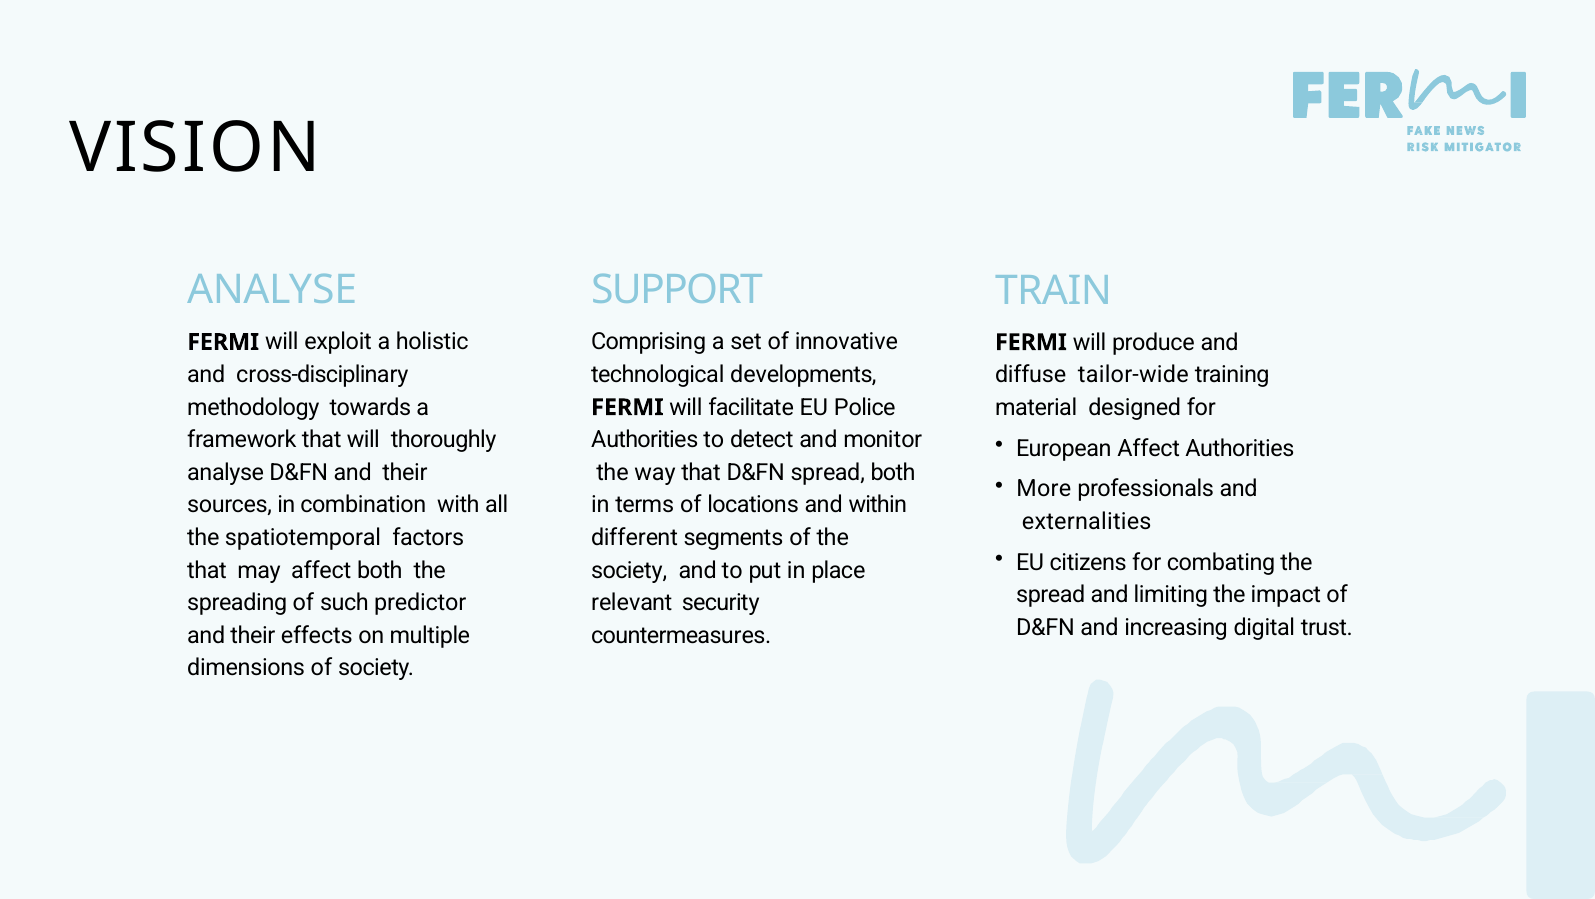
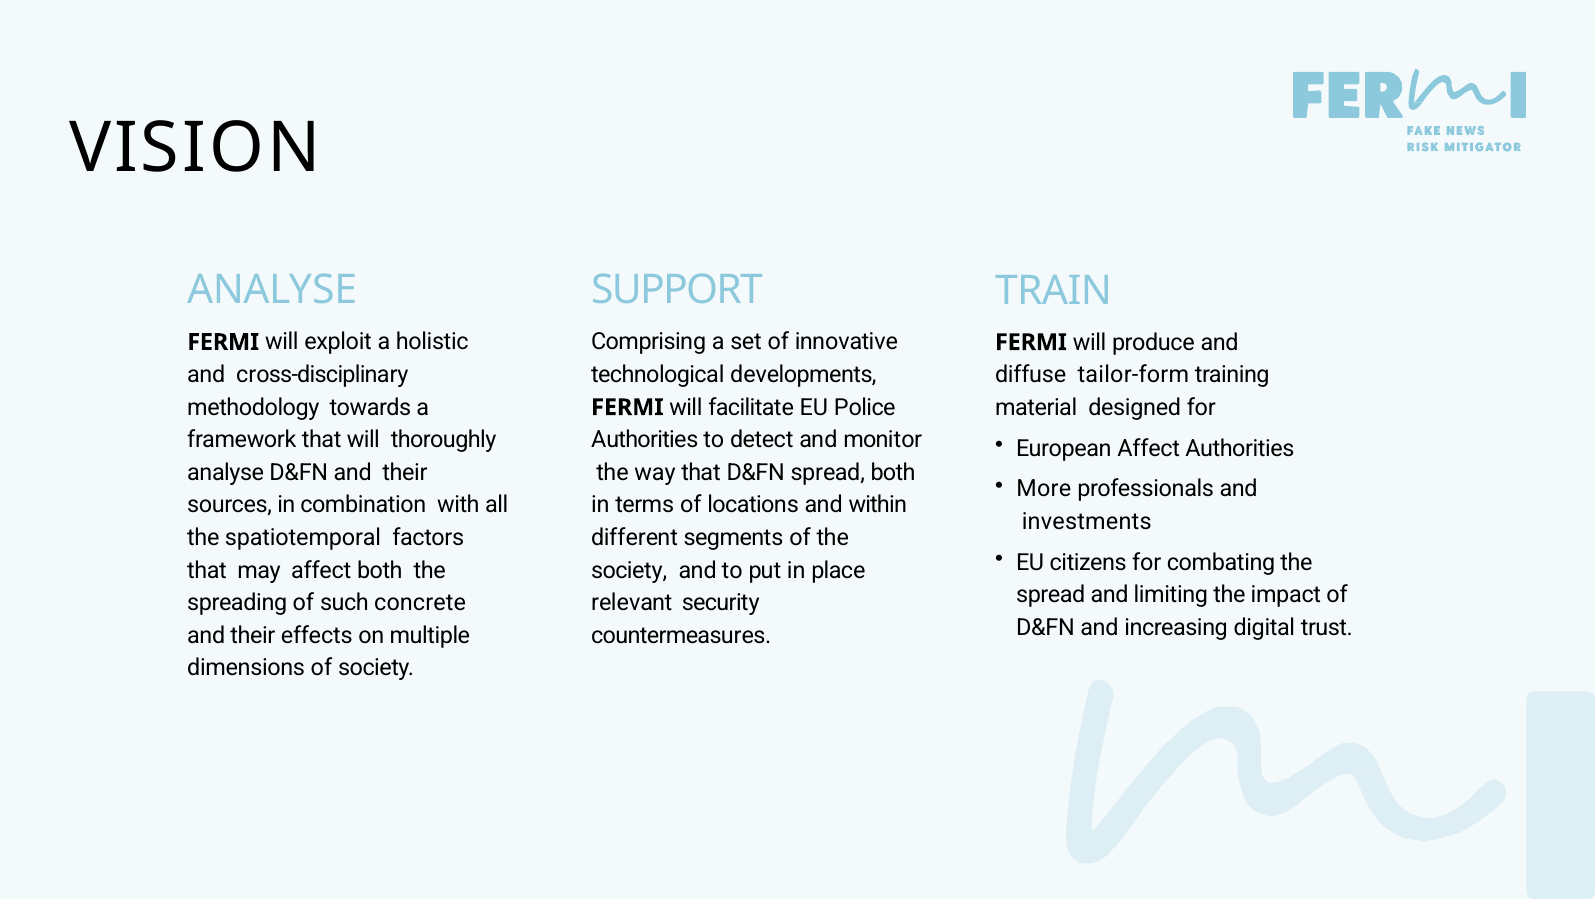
tailor-wide: tailor-wide -> tailor-form
externalities: externalities -> investments
predictor: predictor -> concrete
